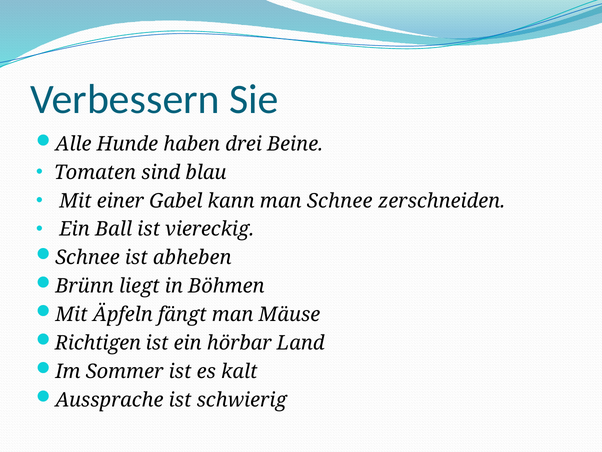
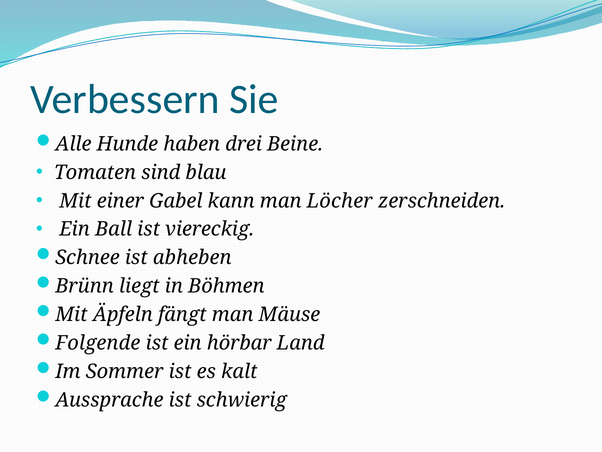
man Schnee: Schnee -> Löcher
Richtigen: Richtigen -> Folgende
